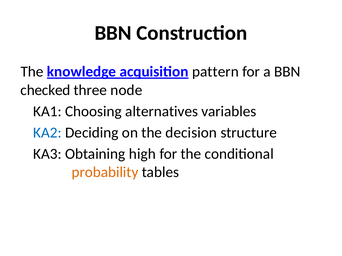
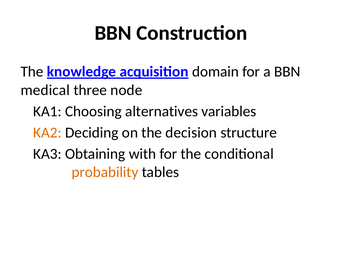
pattern: pattern -> domain
checked: checked -> medical
KA2 colour: blue -> orange
high: high -> with
